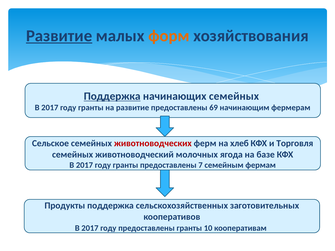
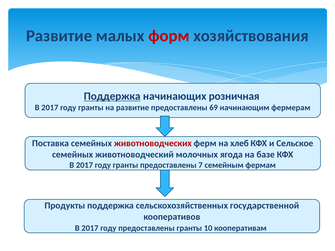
Развитие at (59, 36) underline: present -> none
форм colour: orange -> red
начинающих семейных: семейных -> розничная
Сельское: Сельское -> Поставка
Торговля: Торговля -> Сельское
заготовительных: заготовительных -> государственной
